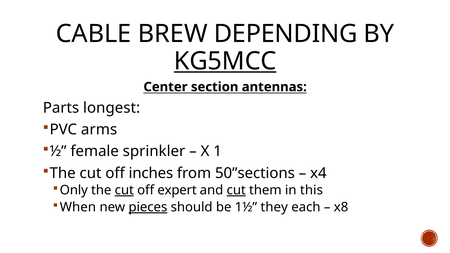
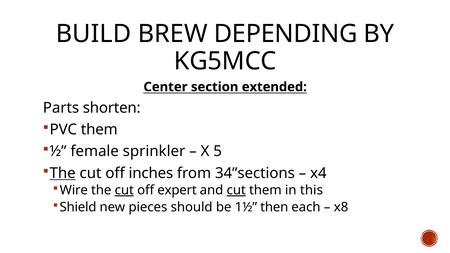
CABLE: CABLE -> BUILD
KG5MCC underline: present -> none
antennas: antennas -> extended
longest: longest -> shorten
PVC arms: arms -> them
1: 1 -> 5
The at (63, 173) underline: none -> present
50”sections: 50”sections -> 34”sections
Only: Only -> Wire
When: When -> Shield
pieces underline: present -> none
they: they -> then
